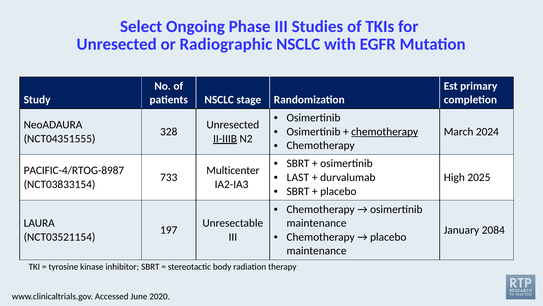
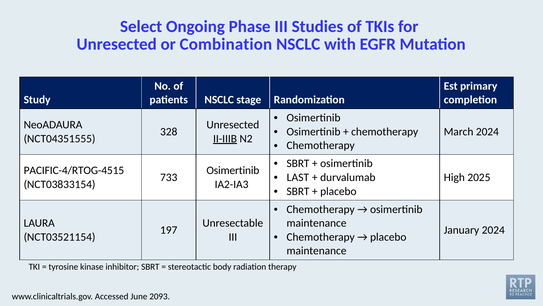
Radiographic: Radiographic -> Combination
chemotherapy at (385, 131) underline: present -> none
PACIFIC-4/RTOG-8987: PACIFIC-4/RTOG-8987 -> PACIFIC-4/RTOG-4515
Multicenter at (233, 170): Multicenter -> Osimertinib
January 2084: 2084 -> 2024
2020: 2020 -> 2093
